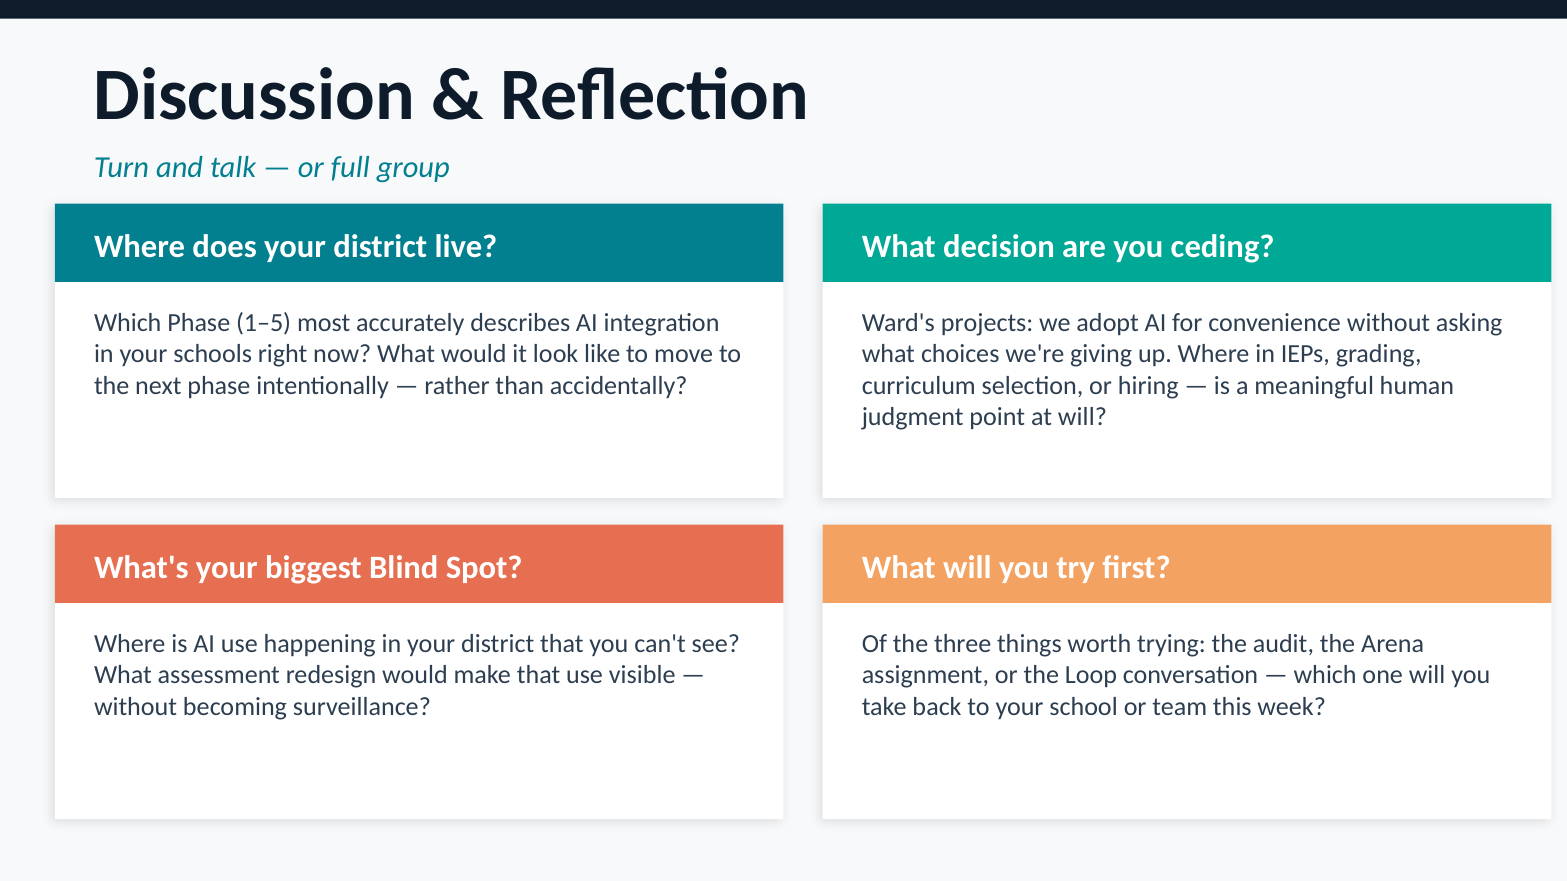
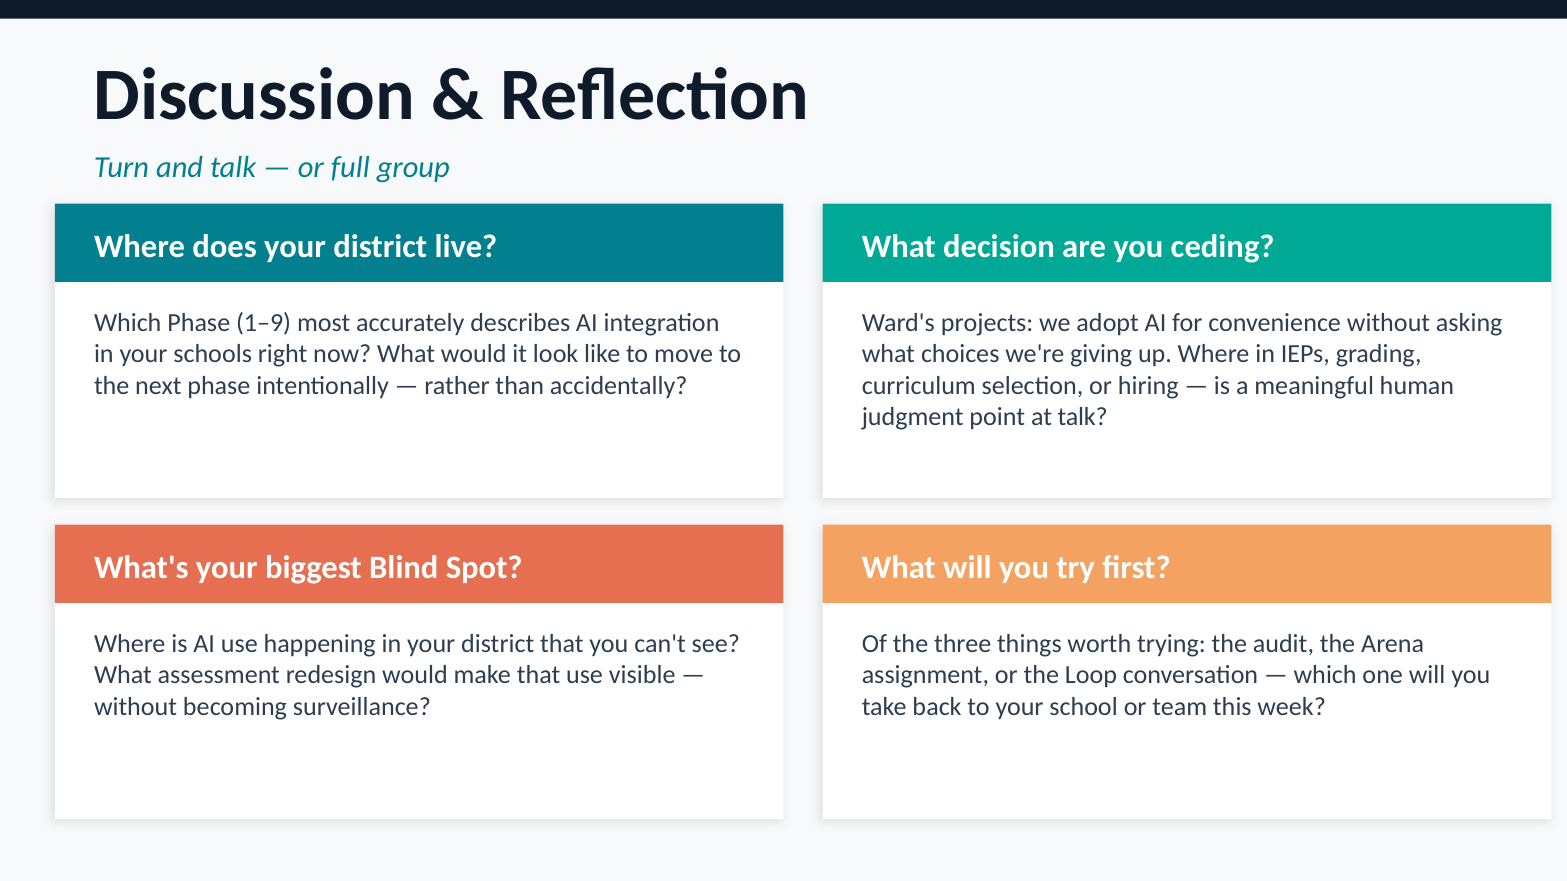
1–5: 1–5 -> 1–9
at will: will -> talk
